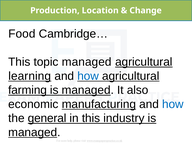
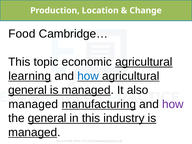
topic managed: managed -> economic
farming at (28, 90): farming -> general
economic at (33, 104): economic -> managed
how at (173, 104) colour: blue -> purple
